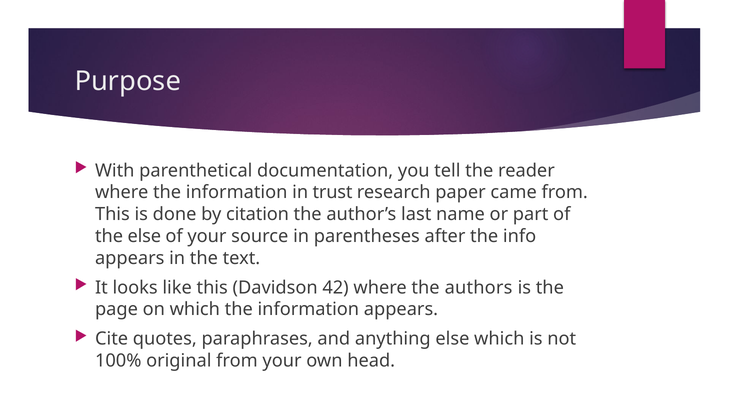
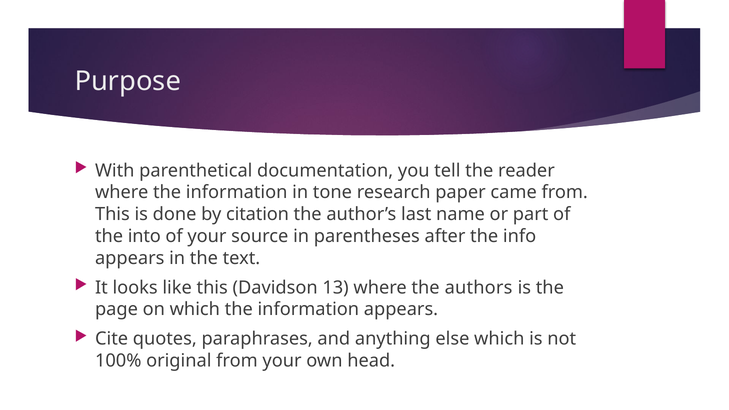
trust: trust -> tone
the else: else -> into
42: 42 -> 13
